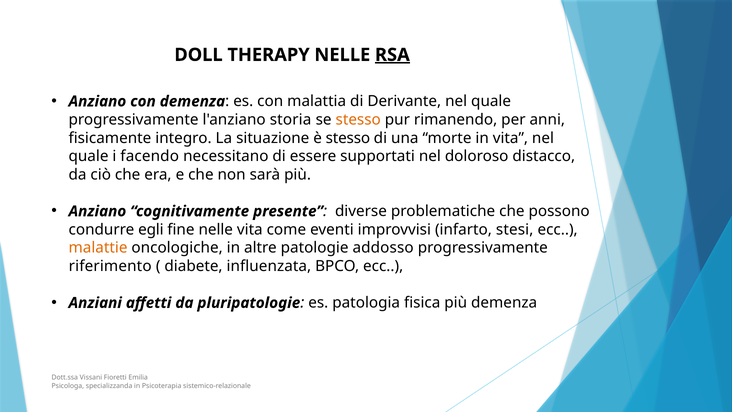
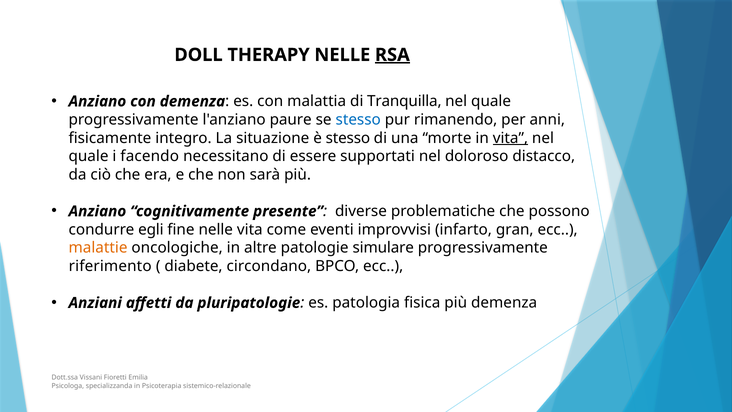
Derivante: Derivante -> Tranquilla
storia: storia -> paure
stesso at (358, 120) colour: orange -> blue
vita at (510, 138) underline: none -> present
stesi: stesi -> gran
addosso: addosso -> simulare
influenzata: influenzata -> circondano
